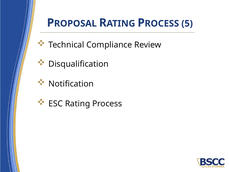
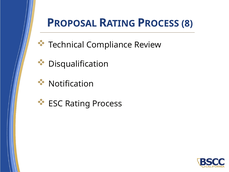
5: 5 -> 8
